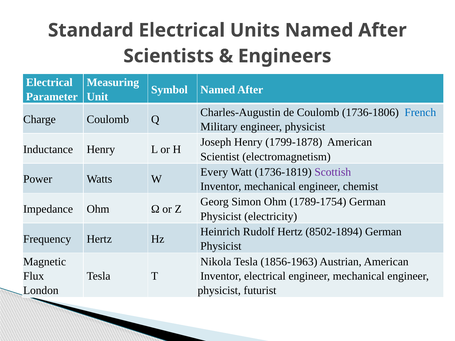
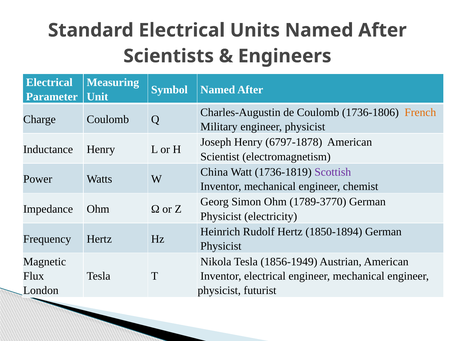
French colour: blue -> orange
1799-1878: 1799-1878 -> 6797-1878
Every: Every -> China
1789-1754: 1789-1754 -> 1789-3770
8502-1894: 8502-1894 -> 1850-1894
1856-1963: 1856-1963 -> 1856-1949
